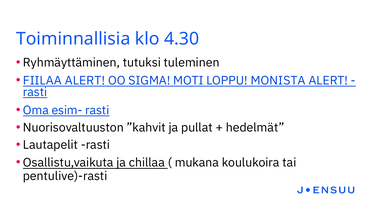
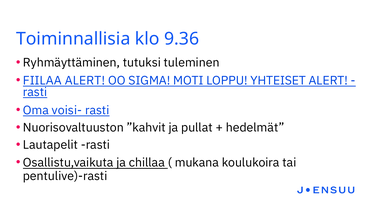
4.30: 4.30 -> 9.36
MONISTA: MONISTA -> YHTEISET
esim-: esim- -> voisi-
